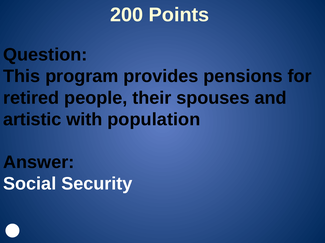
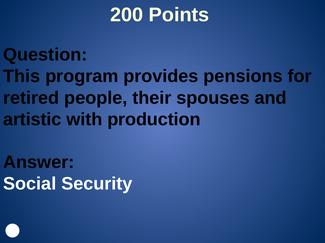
population: population -> production
